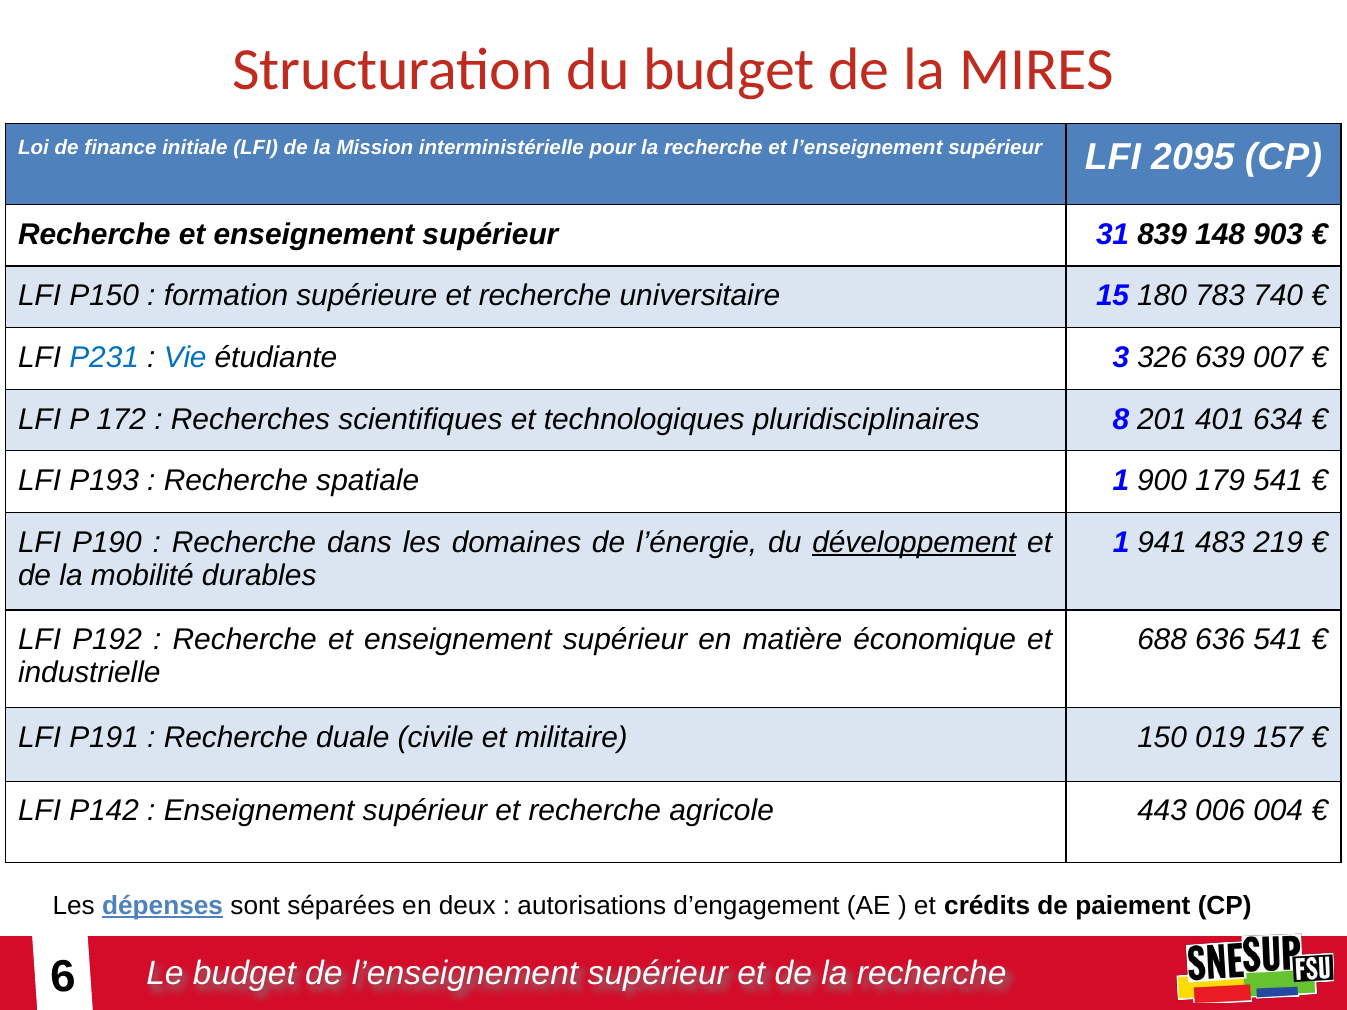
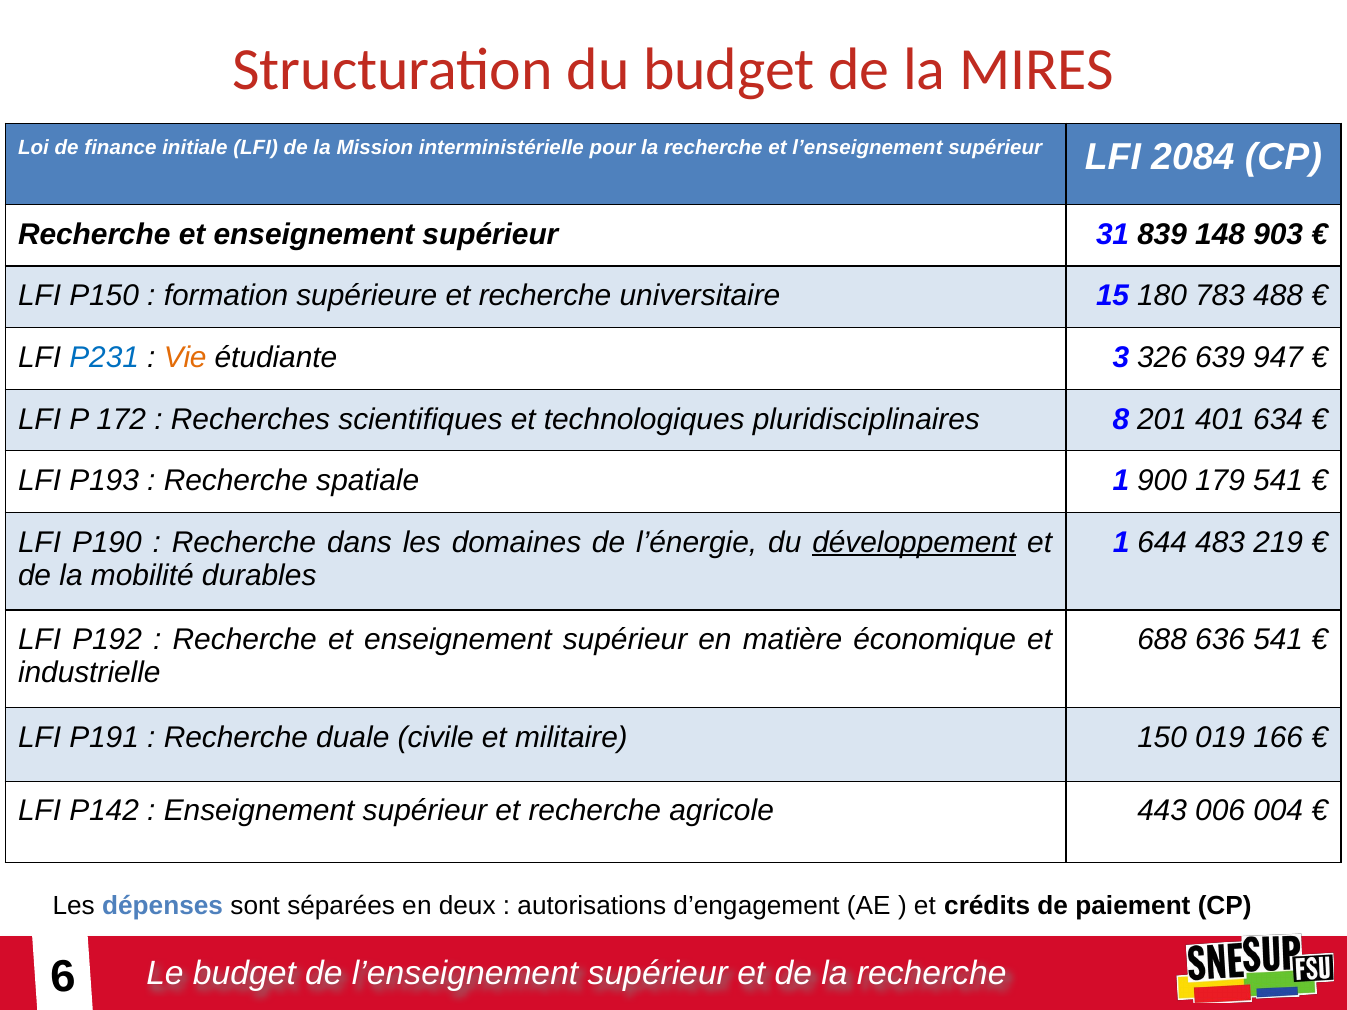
2095: 2095 -> 2084
740: 740 -> 488
Vie colour: blue -> orange
007: 007 -> 947
941: 941 -> 644
157: 157 -> 166
dépenses underline: present -> none
